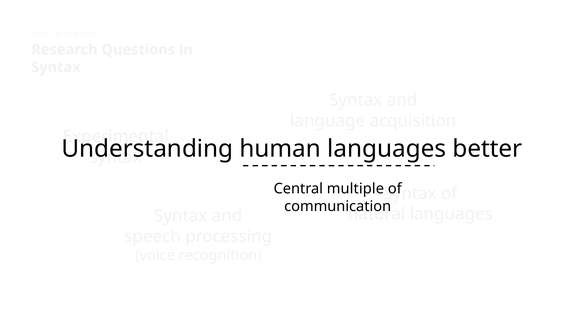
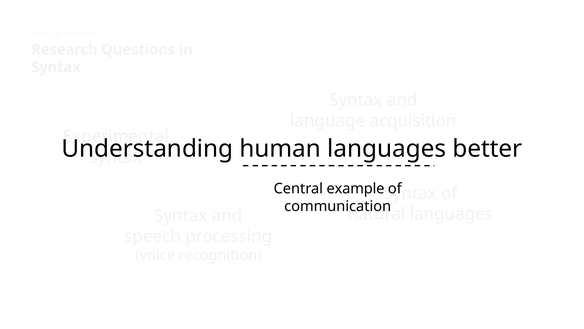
multiple: multiple -> example
